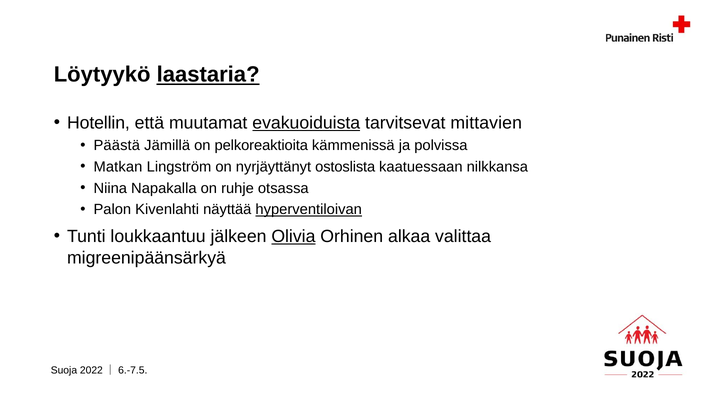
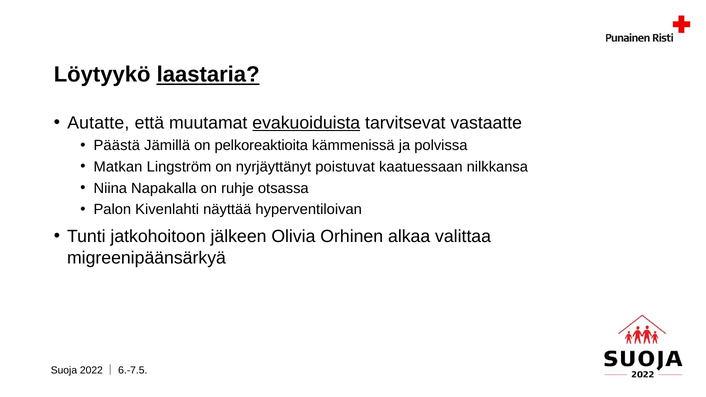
Hotellin: Hotellin -> Autatte
mittavien: mittavien -> vastaatte
ostoslista: ostoslista -> poistuvat
hyperventiloivan underline: present -> none
loukkaantuu: loukkaantuu -> jatkohoitoon
Olivia underline: present -> none
